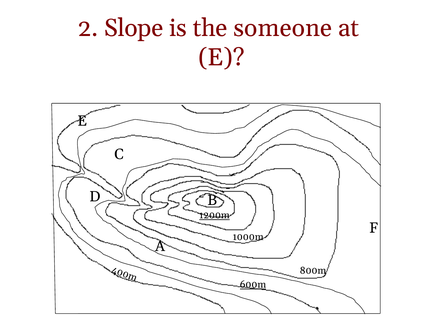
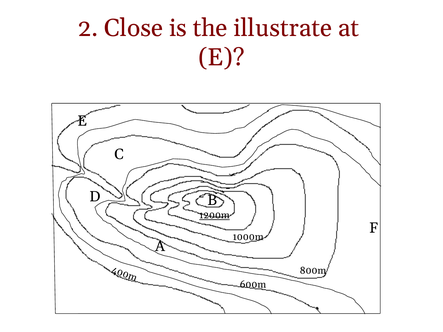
Slope: Slope -> Close
someone: someone -> illustrate
600m underline: present -> none
